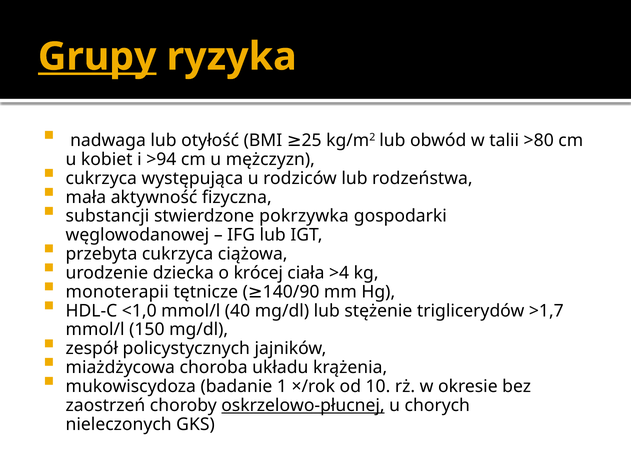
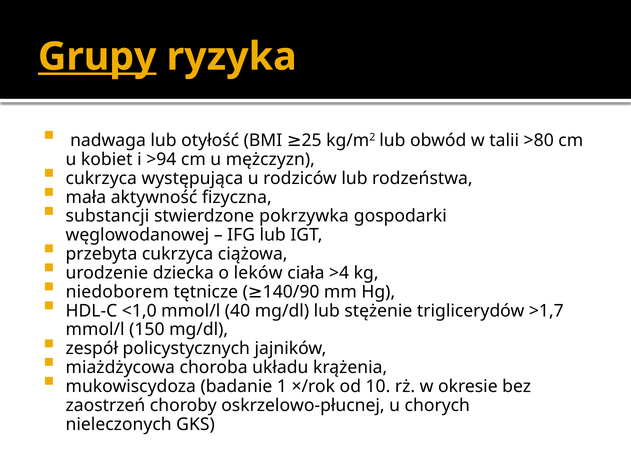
krócej: krócej -> leków
monoterapii: monoterapii -> niedoborem
oskrzelowo-płucnej underline: present -> none
